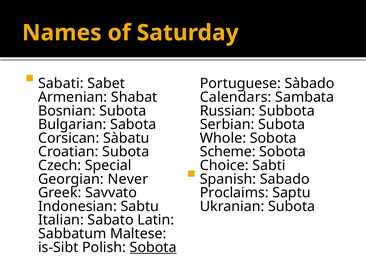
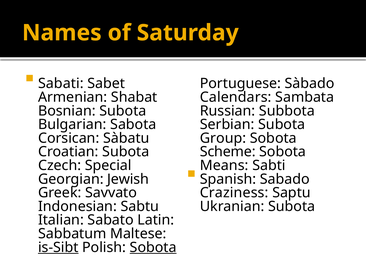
Whole: Whole -> Group
Choice: Choice -> Means
Never: Never -> Jewish
Proclaims: Proclaims -> Craziness
is-Sibt underline: none -> present
